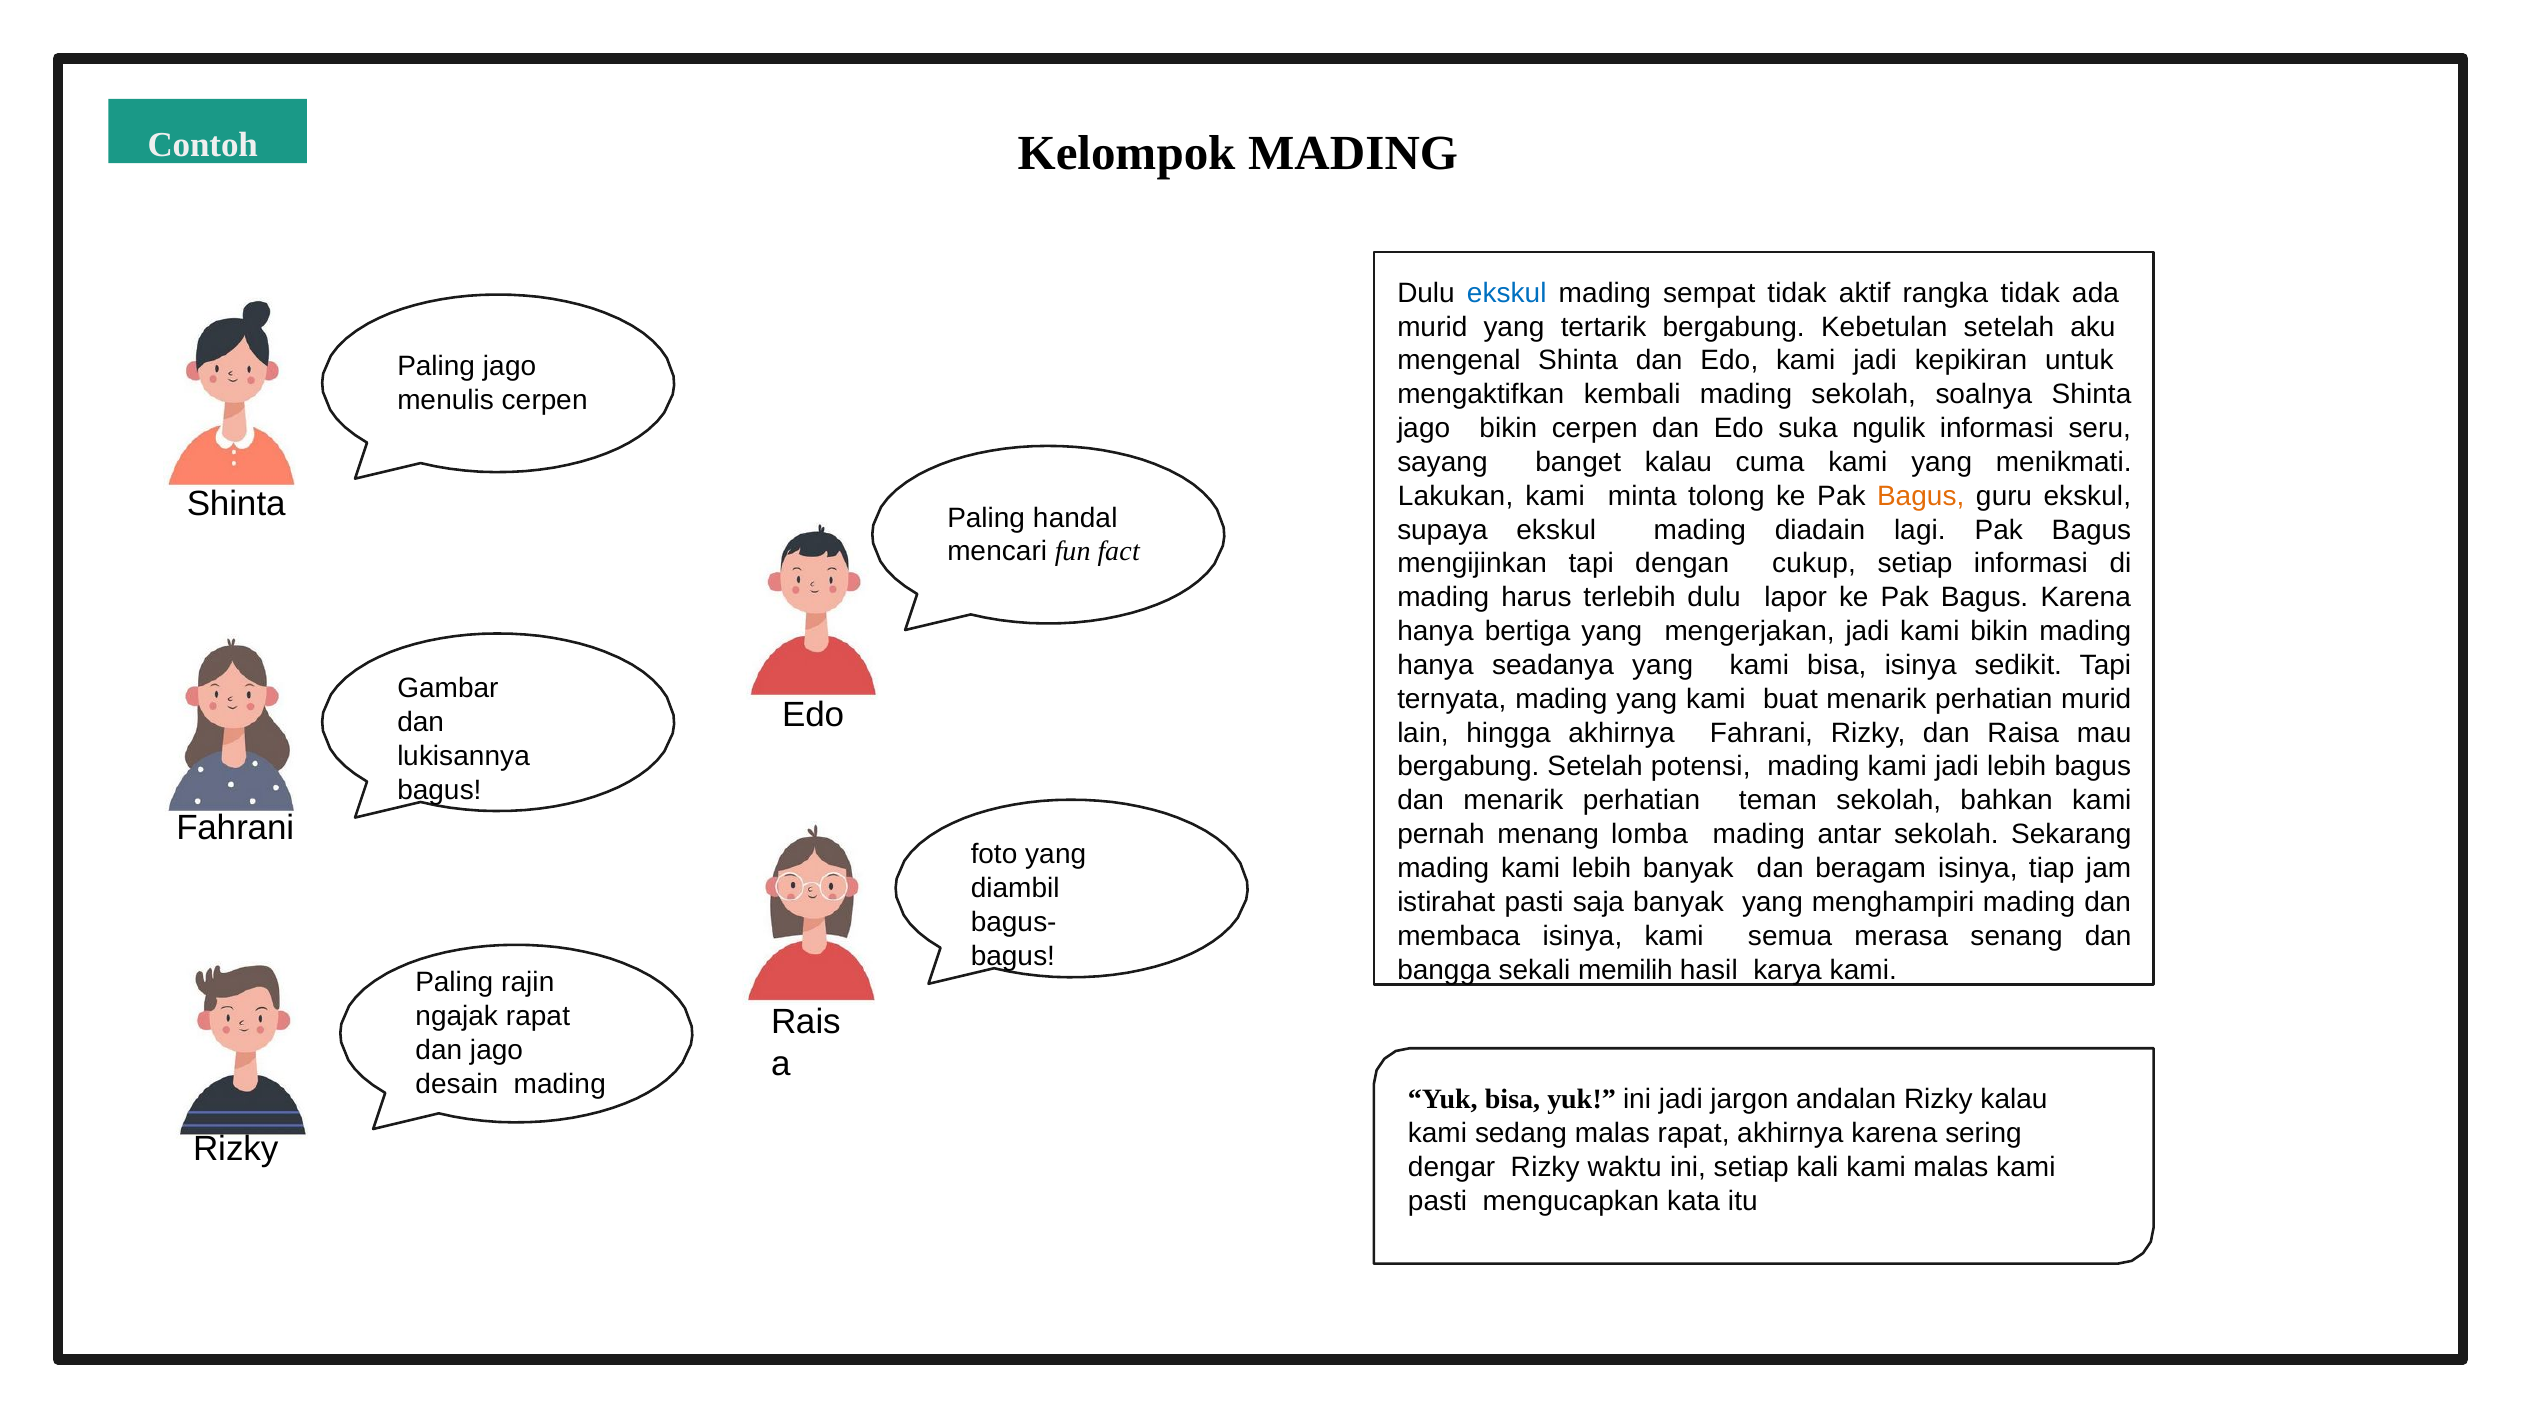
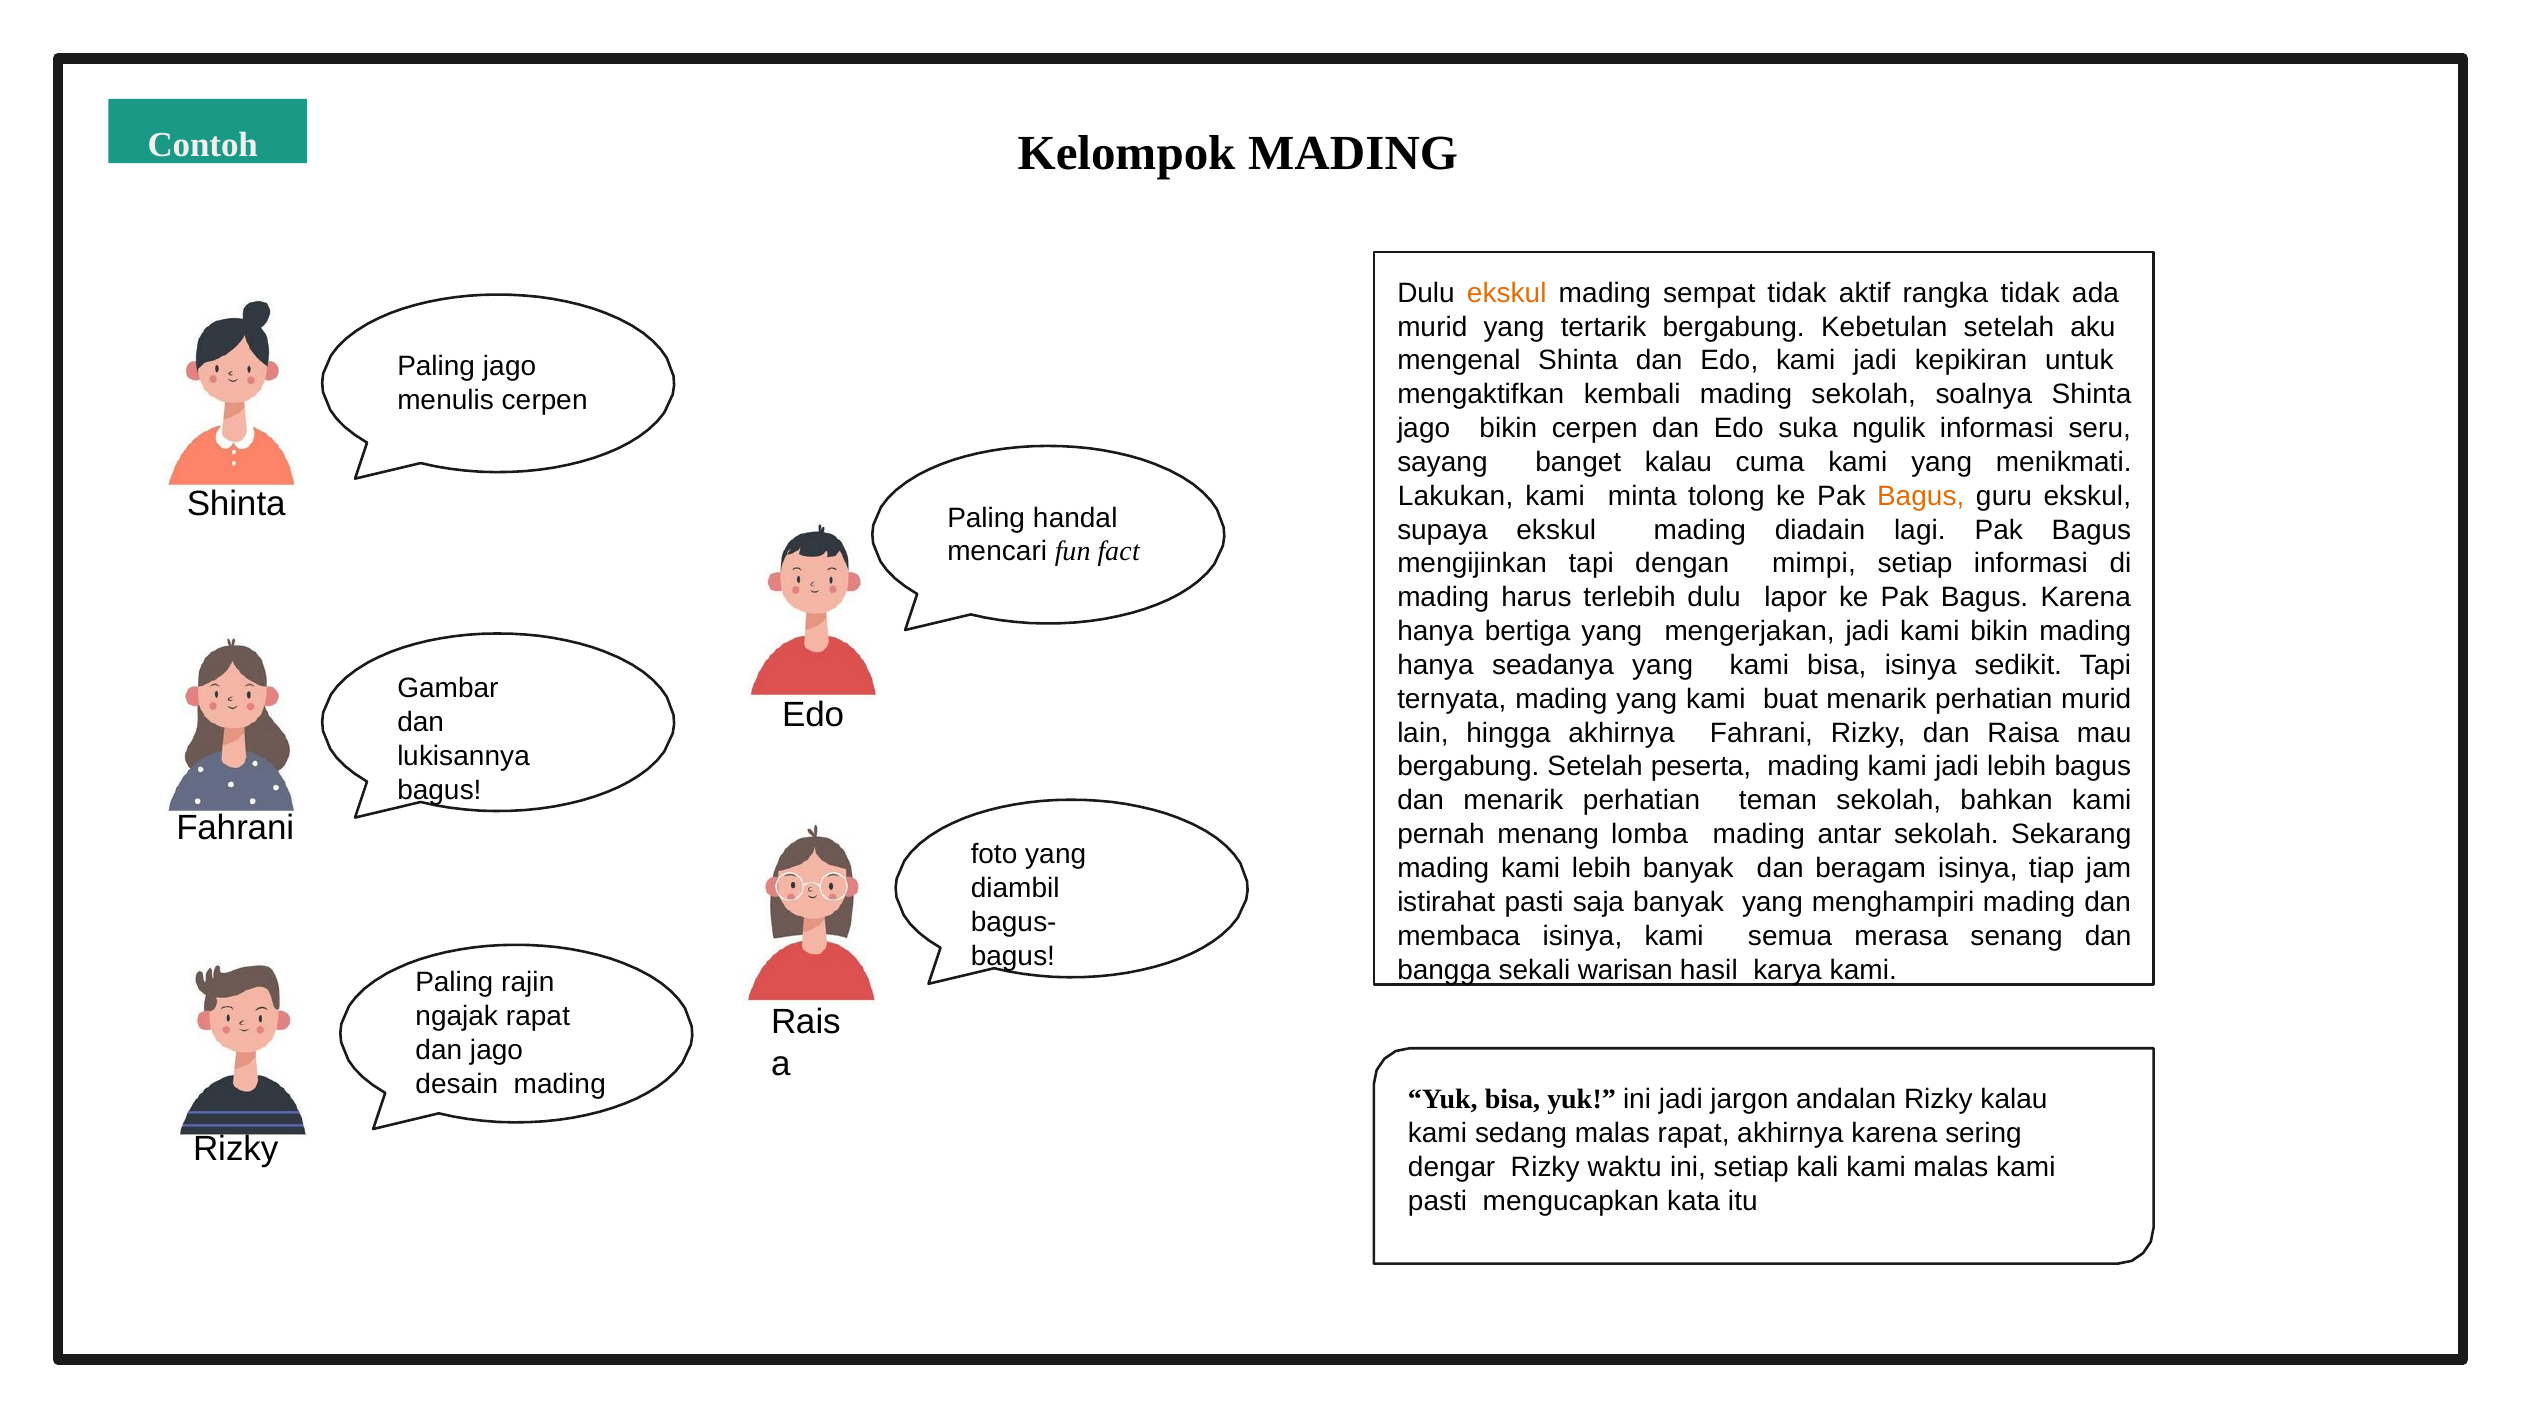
ekskul at (1507, 293) colour: blue -> orange
cukup: cukup -> mimpi
potensi: potensi -> peserta
memilih: memilih -> warisan
